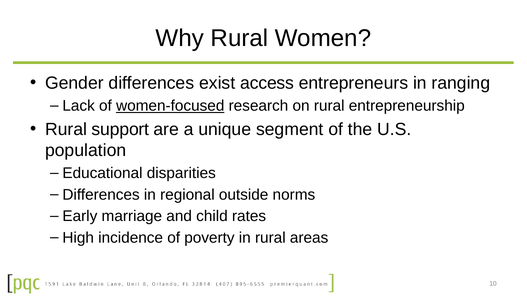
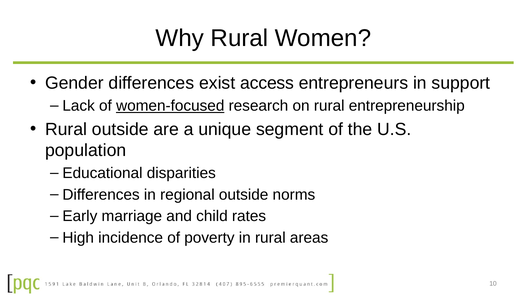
ranging: ranging -> support
Rural support: support -> outside
